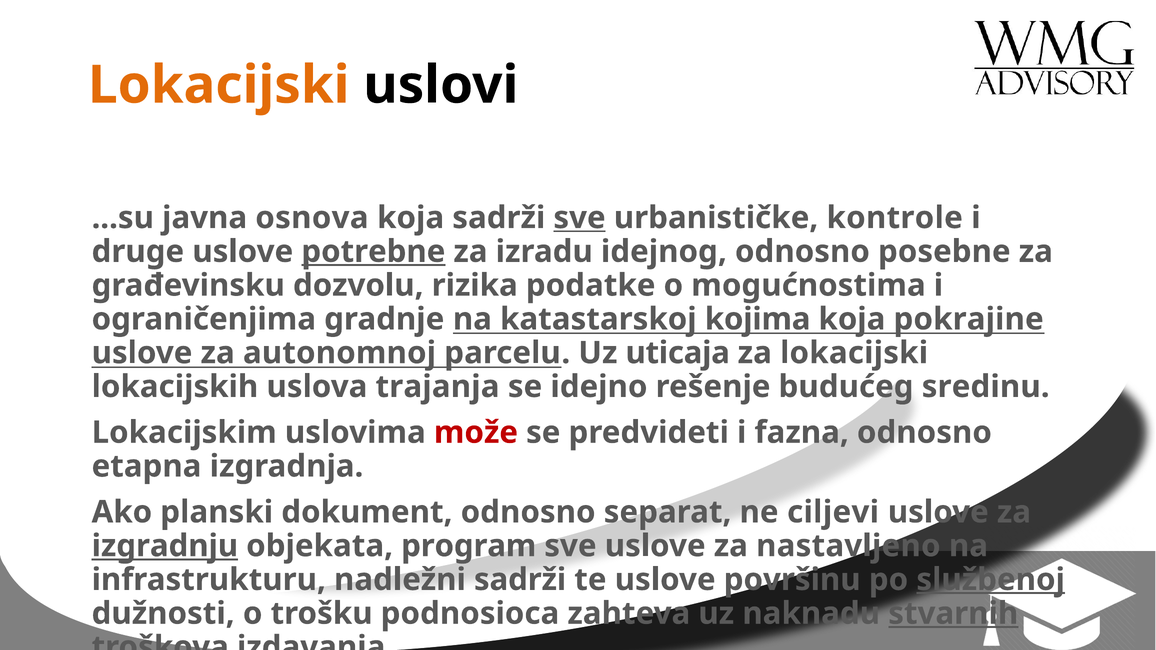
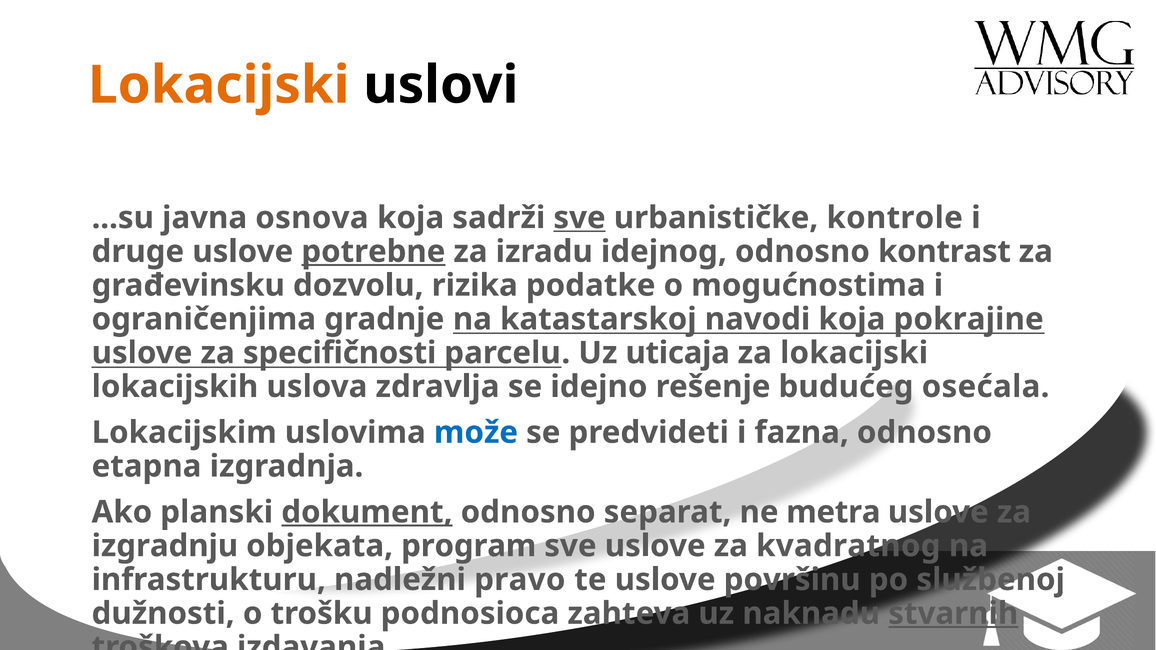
posebne: posebne -> kontrast
kojima: kojima -> navodi
autonomnoj: autonomnoj -> specifičnosti
trajanja: trajanja -> zdravlja
sredinu: sredinu -> osećala
može colour: red -> blue
dokument underline: none -> present
ciljevi: ciljevi -> metra
izgradnju underline: present -> none
nastavljeno: nastavljeno -> kvadratnog
nadležni sadrži: sadrži -> pravo
službenoj underline: present -> none
